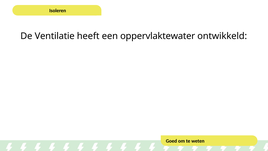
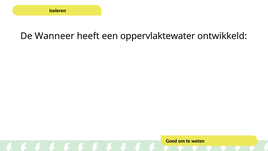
Ventilatie: Ventilatie -> Wanneer
